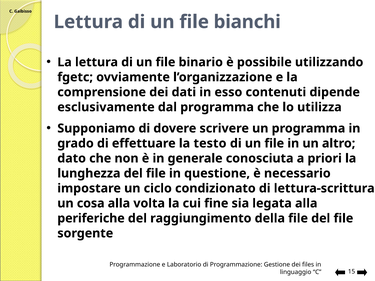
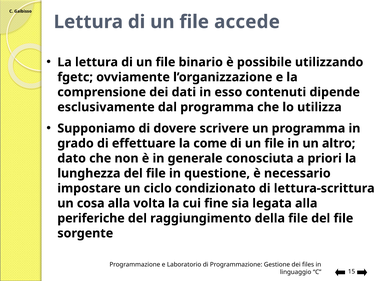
bianchi: bianchi -> accede
testo: testo -> come
